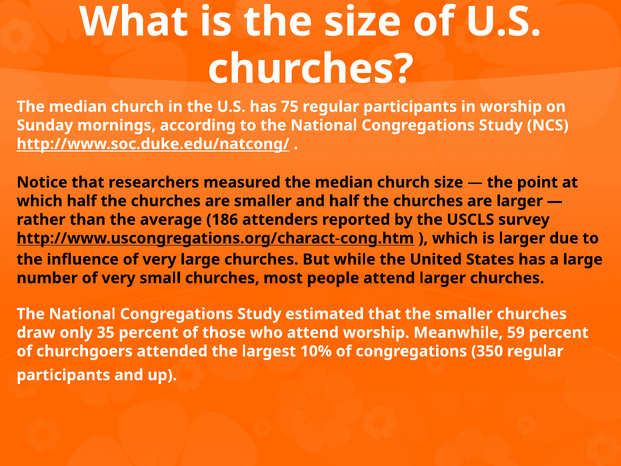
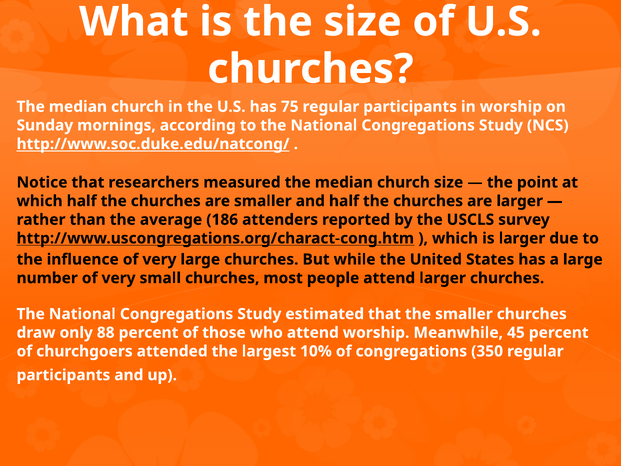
35: 35 -> 88
59: 59 -> 45
